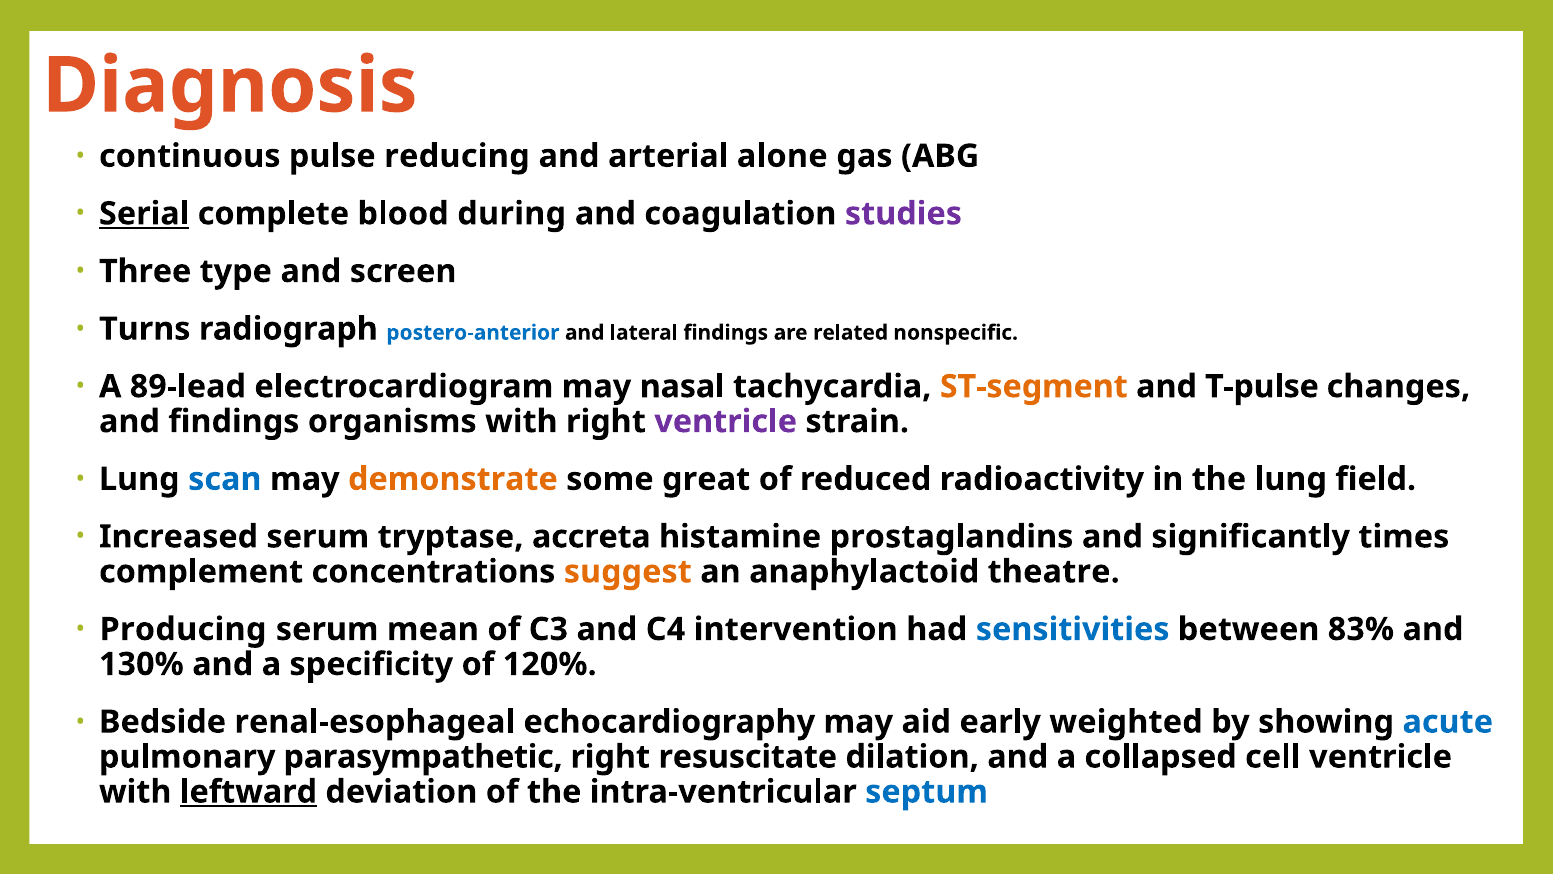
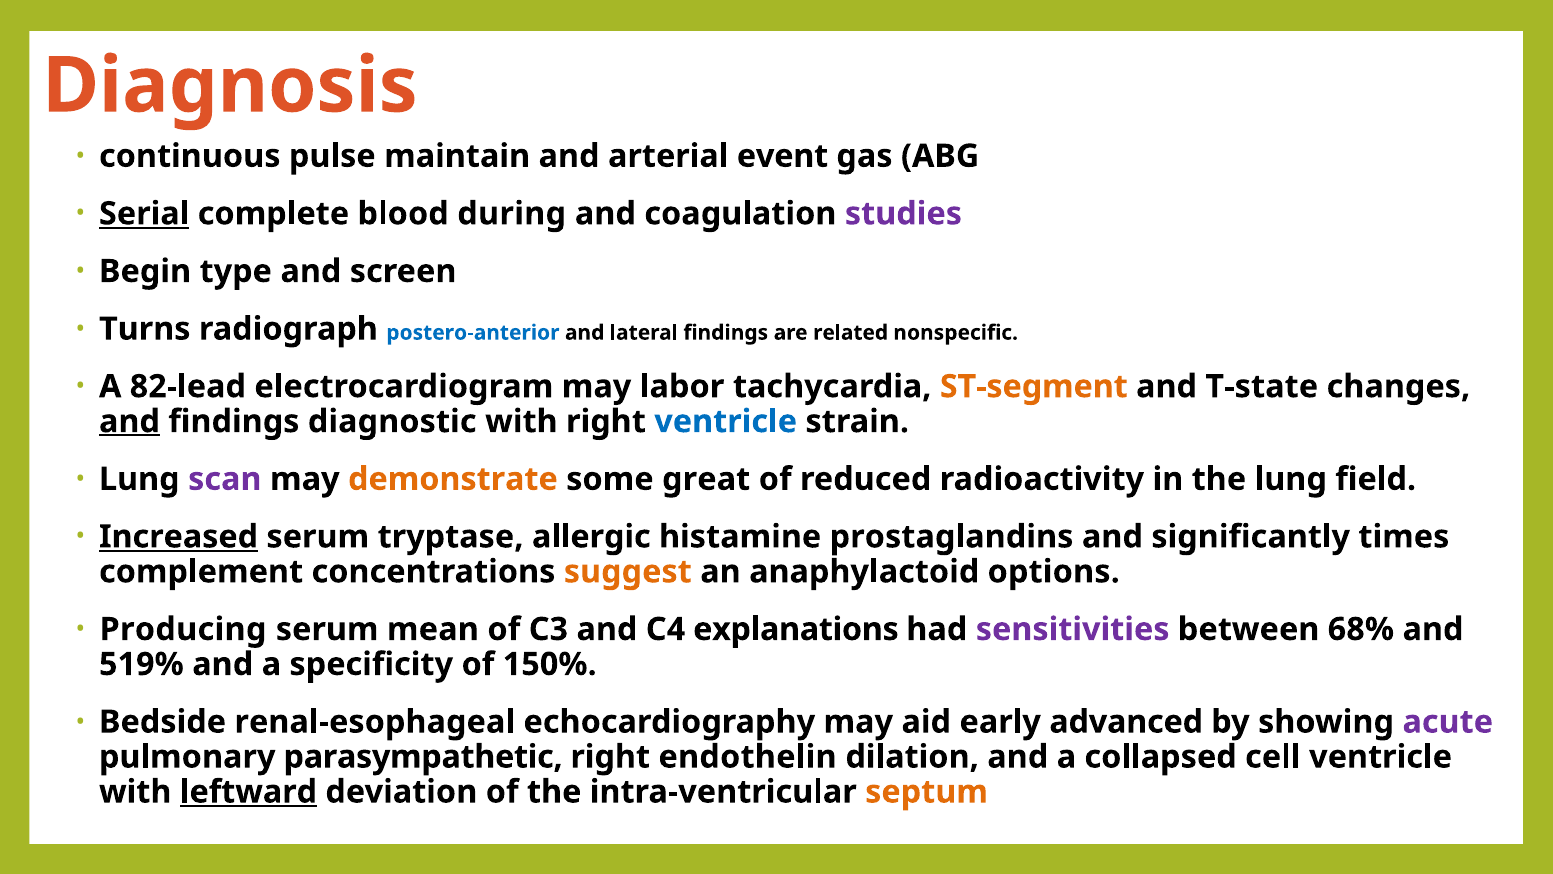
reducing: reducing -> maintain
alone: alone -> event
Three: Three -> Begin
89-lead: 89-lead -> 82-lead
nasal: nasal -> labor
T-pulse: T-pulse -> T-state
and at (129, 421) underline: none -> present
organisms: organisms -> diagnostic
ventricle at (726, 421) colour: purple -> blue
scan colour: blue -> purple
Increased underline: none -> present
accreta: accreta -> allergic
theatre: theatre -> options
intervention: intervention -> explanations
sensitivities colour: blue -> purple
83%: 83% -> 68%
130%: 130% -> 519%
120%: 120% -> 150%
weighted: weighted -> advanced
acute colour: blue -> purple
resuscitate: resuscitate -> endothelin
septum colour: blue -> orange
